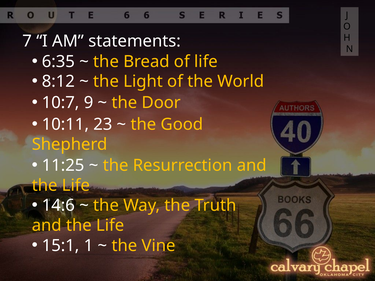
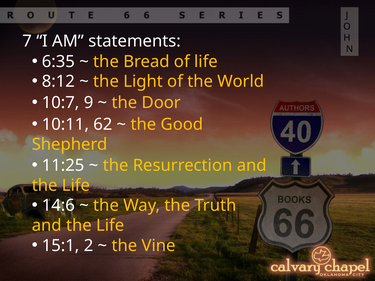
23: 23 -> 62
1: 1 -> 2
